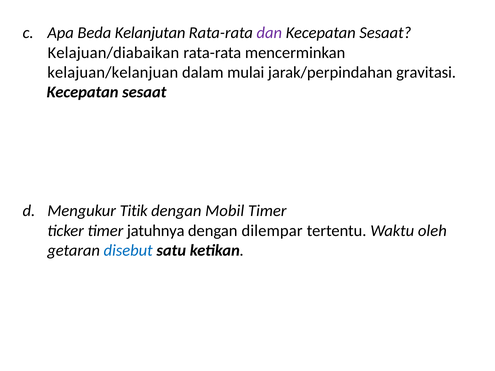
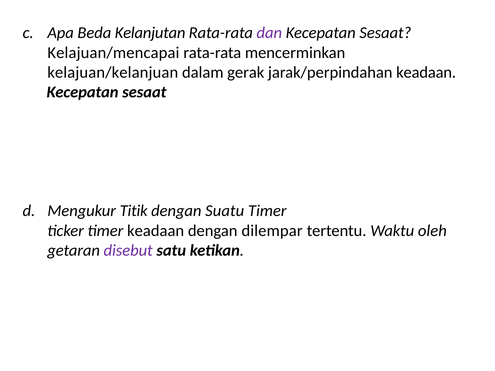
Kelajuan/diabaikan: Kelajuan/diabaikan -> Kelajuan/mencapai
mulai: mulai -> gerak
jarak/perpindahan gravitasi: gravitasi -> keadaan
Mobil: Mobil -> Suatu
timer jatuhnya: jatuhnya -> keadaan
disebut colour: blue -> purple
